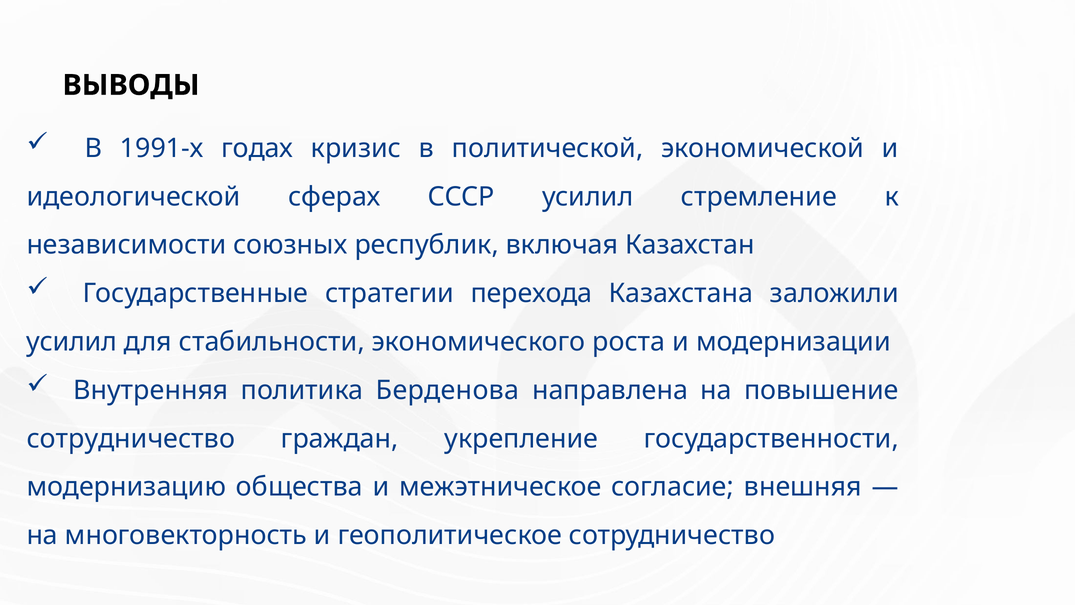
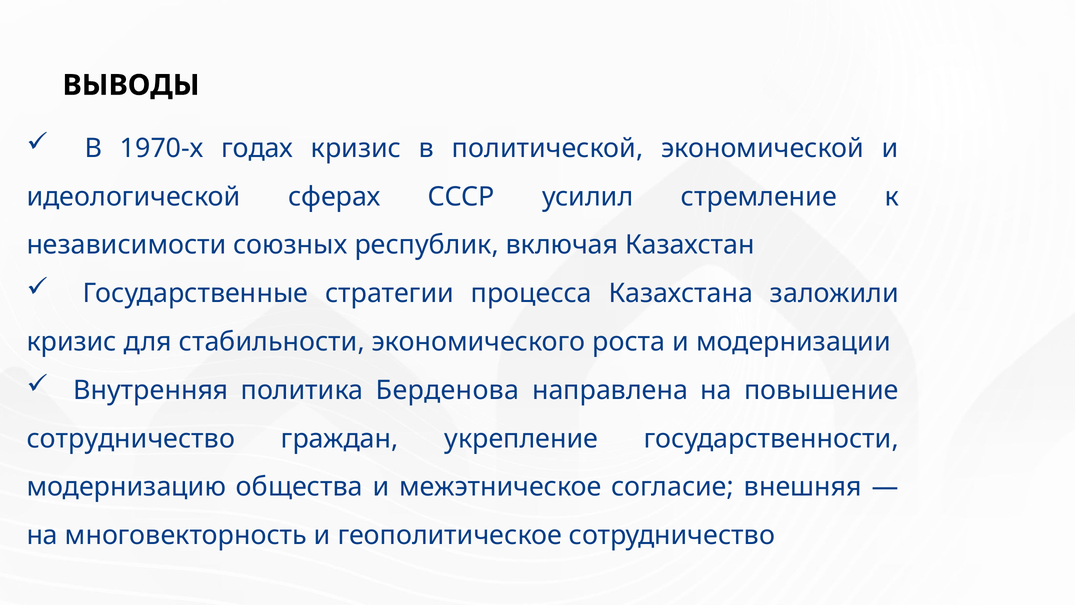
1991-х: 1991-х -> 1970-х
перехода: перехода -> процесса
усилил at (72, 342): усилил -> кризис
